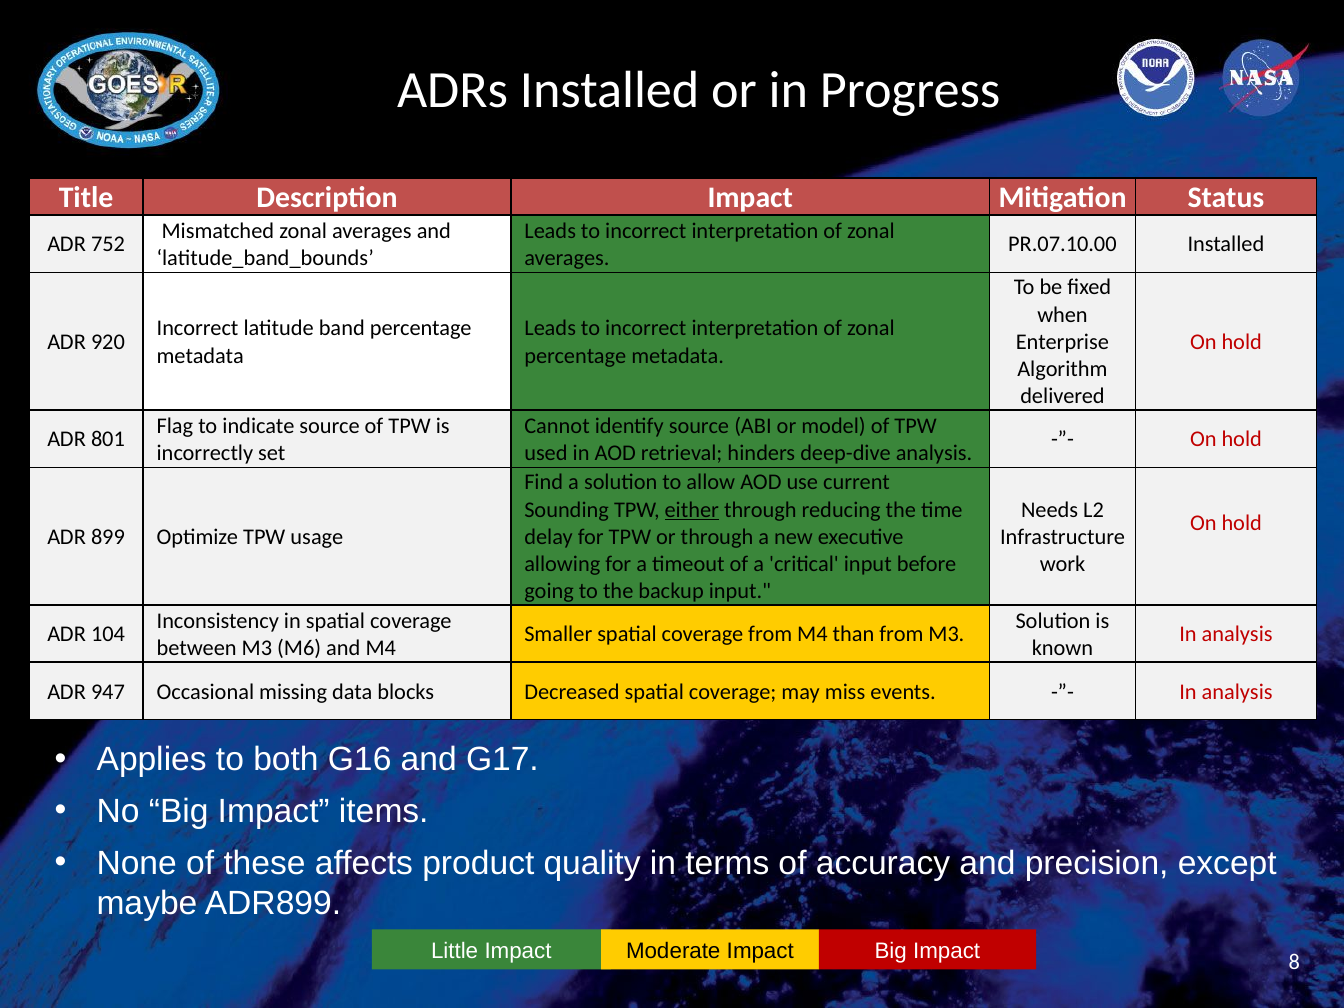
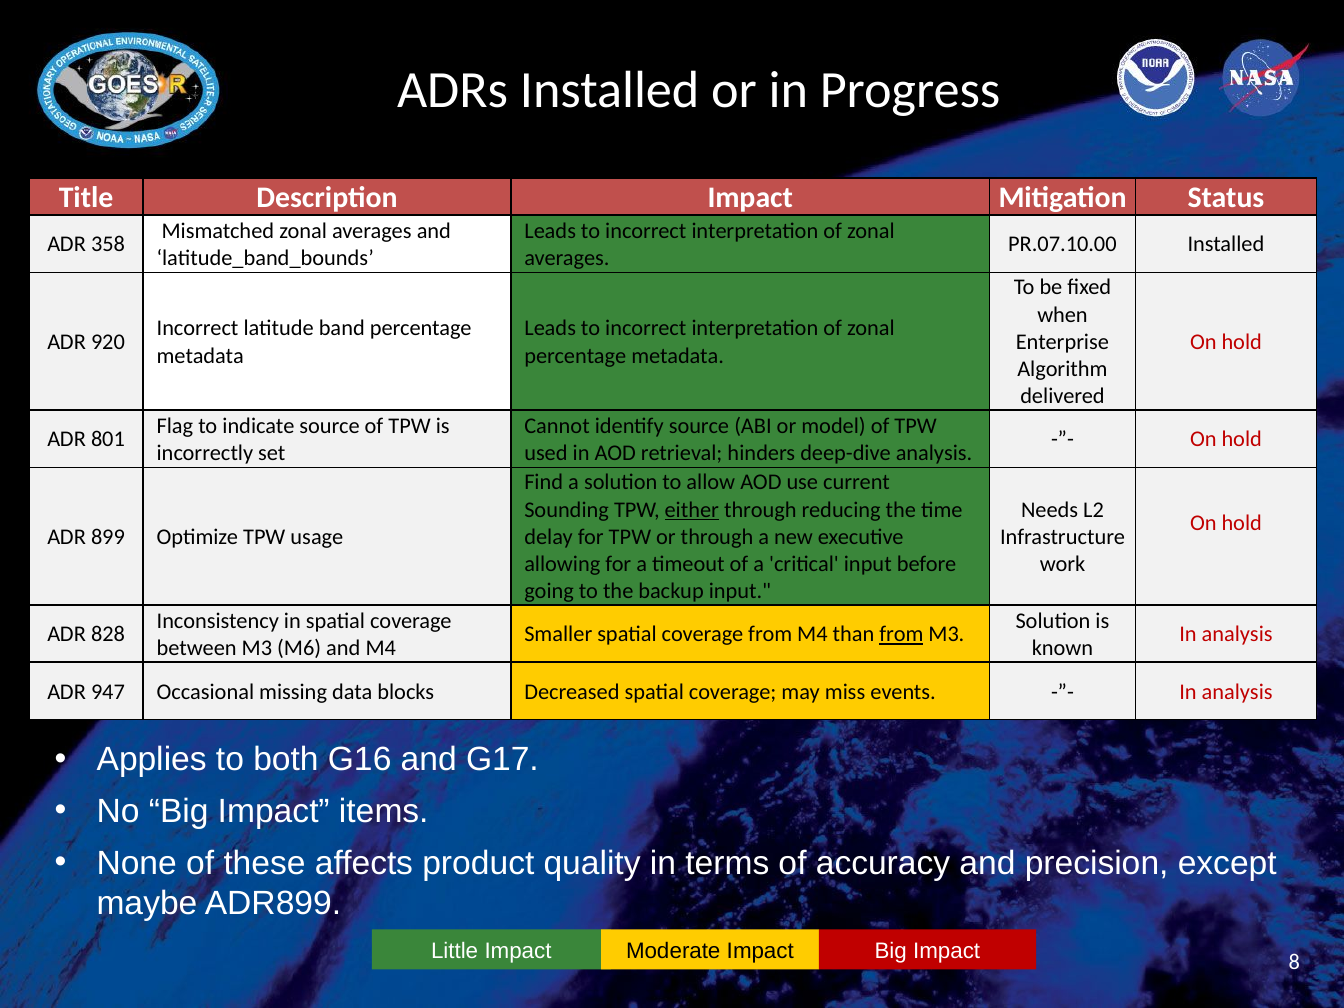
752: 752 -> 358
104: 104 -> 828
from at (901, 634) underline: none -> present
